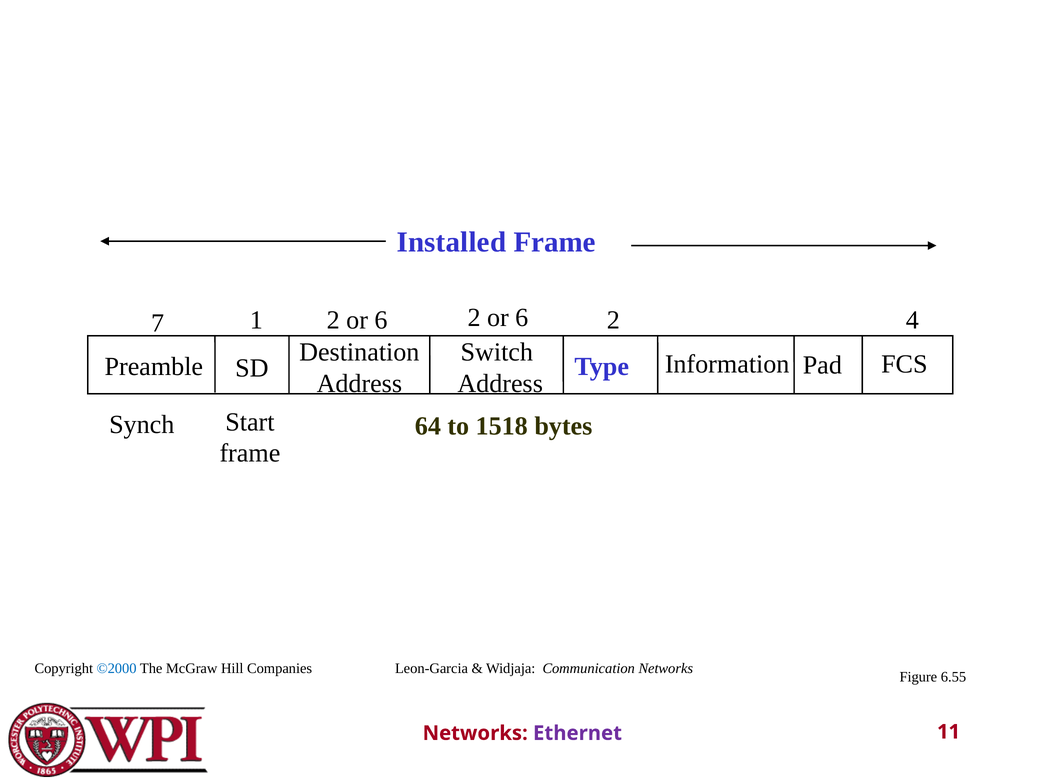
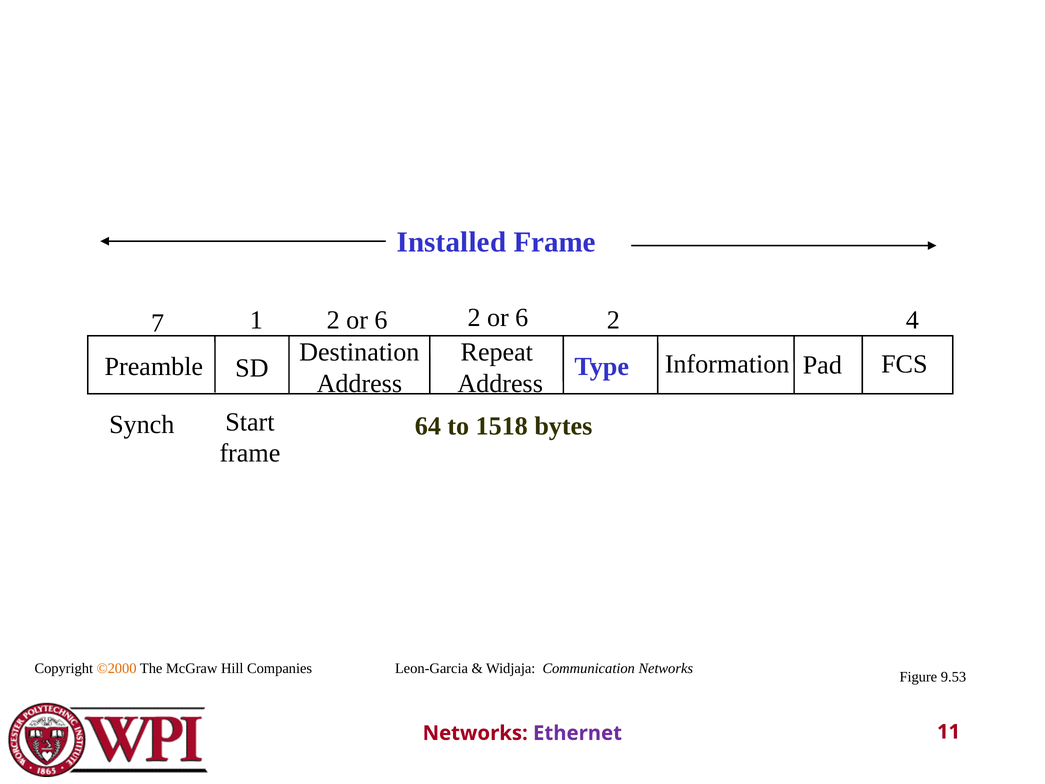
Switch: Switch -> Repeat
©2000 colour: blue -> orange
6.55: 6.55 -> 9.53
